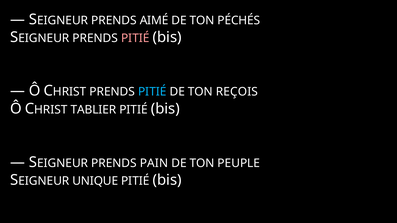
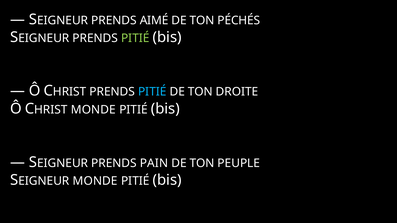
PITIÉ at (135, 38) colour: pink -> light green
REÇOIS: REÇOIS -> DROITE
TABLIER at (93, 110): TABLIER -> MONDE
UNIQUE at (95, 181): UNIQUE -> MONDE
